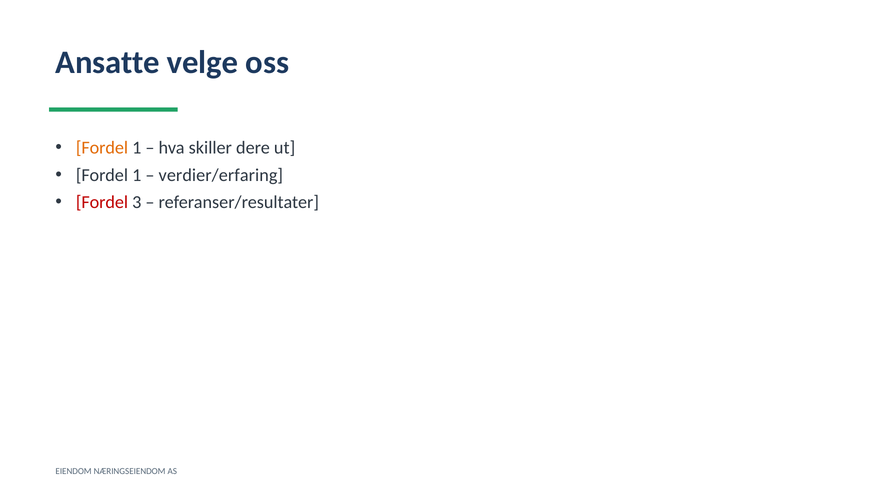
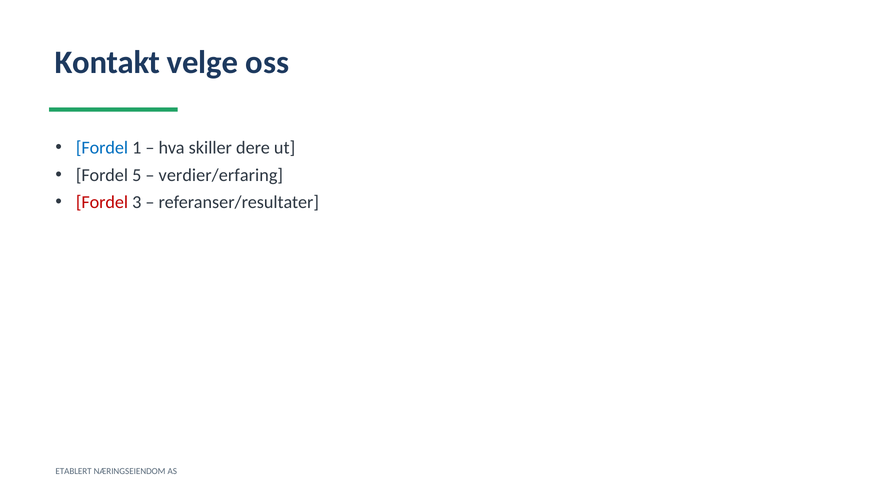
Ansatte: Ansatte -> Kontakt
Fordel at (102, 148) colour: orange -> blue
1 at (137, 175): 1 -> 5
EIENDOM: EIENDOM -> ETABLERT
